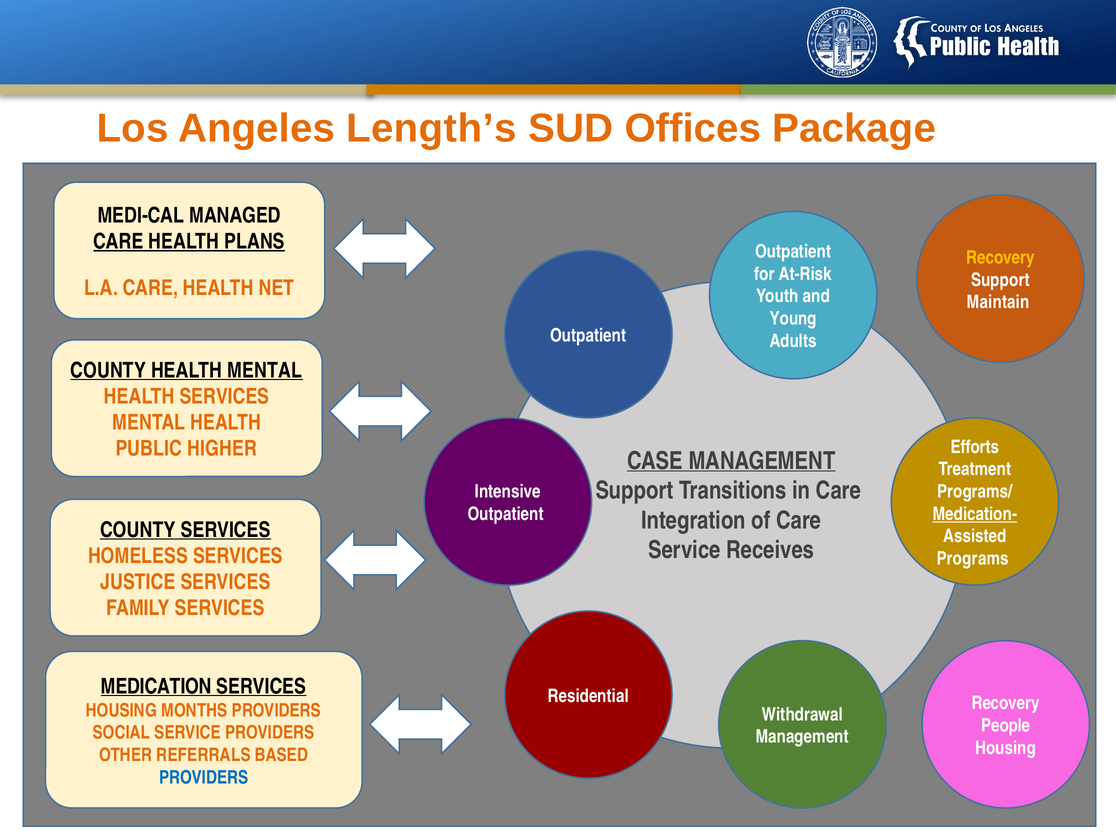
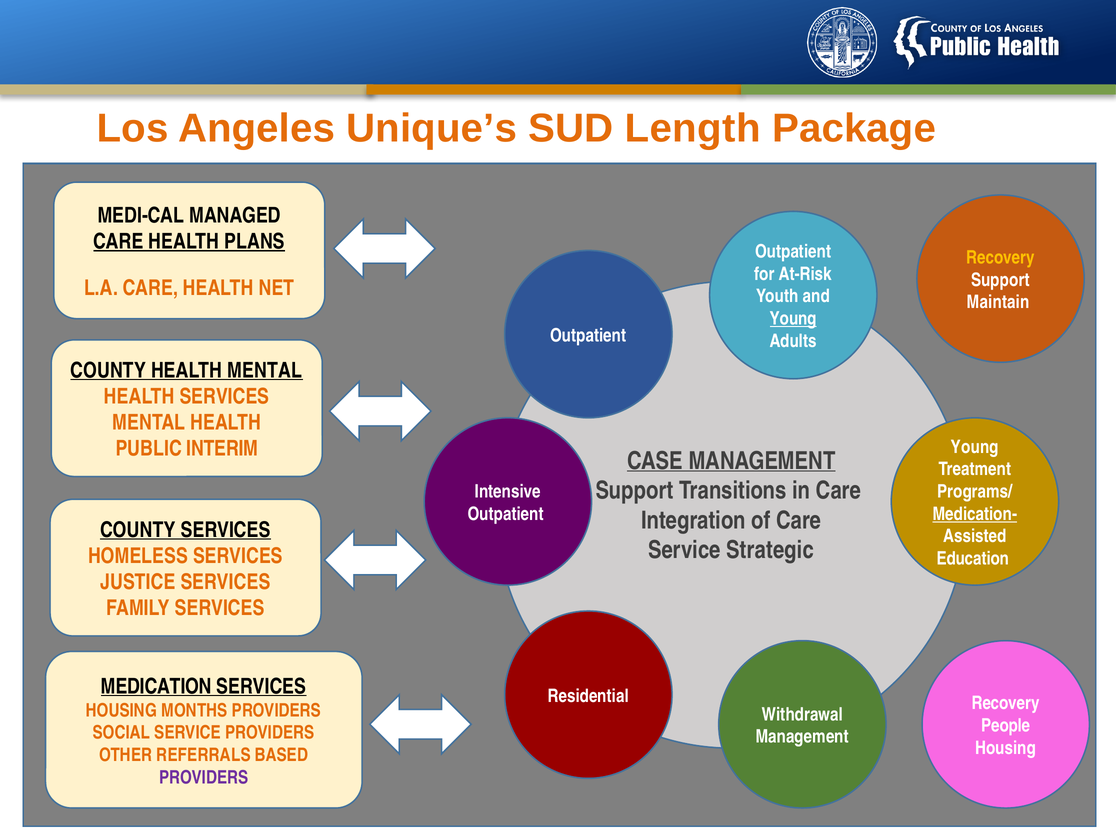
Length’s: Length’s -> Unique’s
Offices: Offices -> Length
Young at (793, 319) underline: none -> present
Efforts at (975, 447): Efforts -> Young
HIGHER: HIGHER -> INTERIM
Receives: Receives -> Strategic
Programs: Programs -> Education
PROVIDERS at (204, 777) colour: blue -> purple
